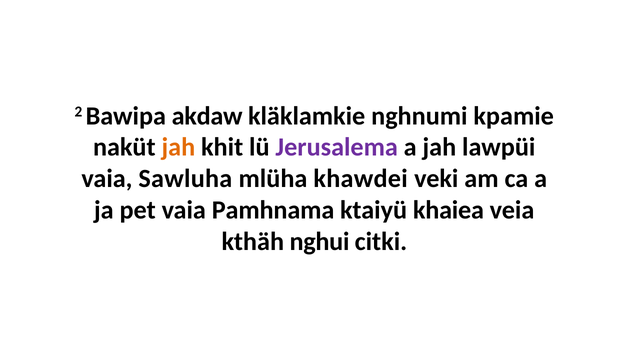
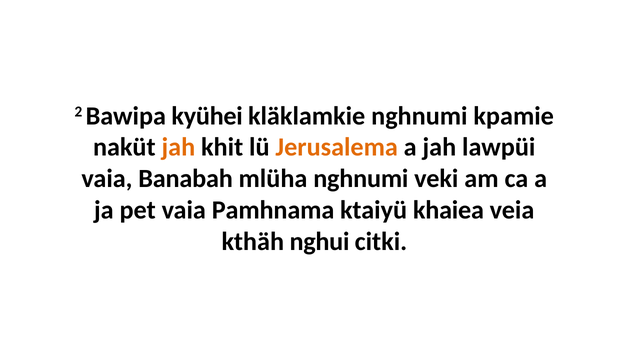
akdaw: akdaw -> kyühei
Jerusalema colour: purple -> orange
Sawluha: Sawluha -> Banabah
mlüha khawdei: khawdei -> nghnumi
